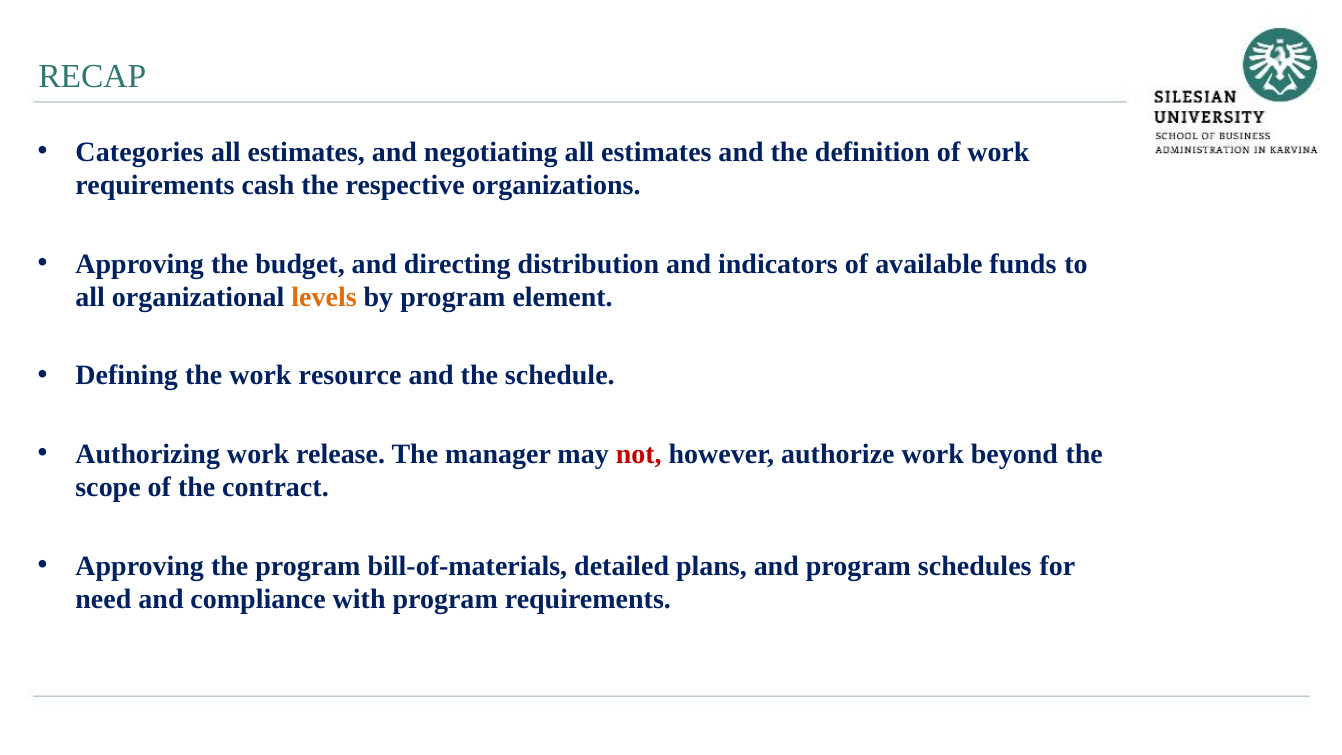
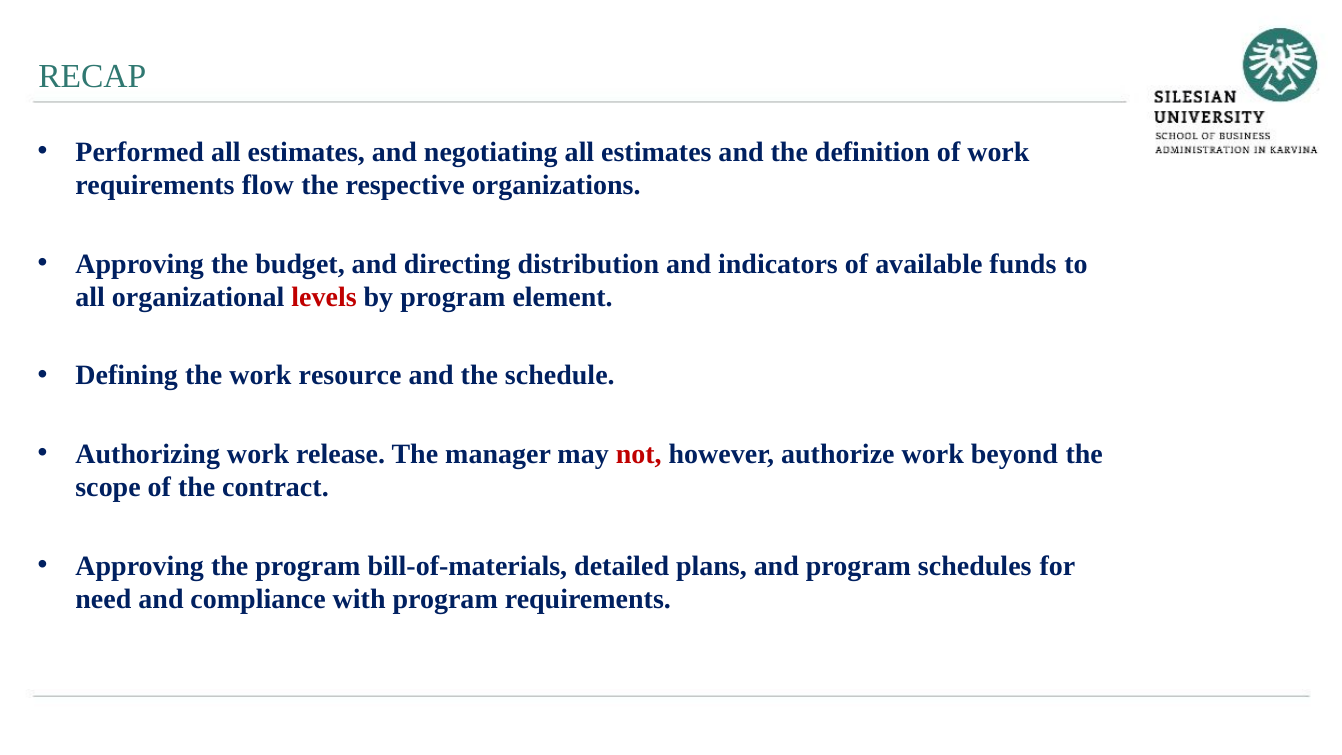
Categories: Categories -> Performed
cash: cash -> flow
levels colour: orange -> red
